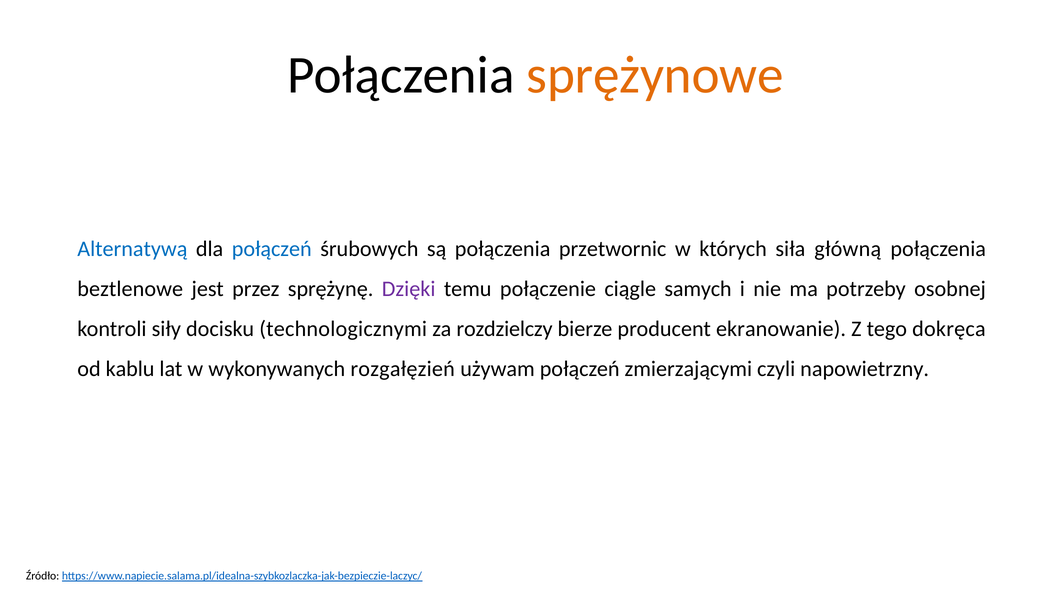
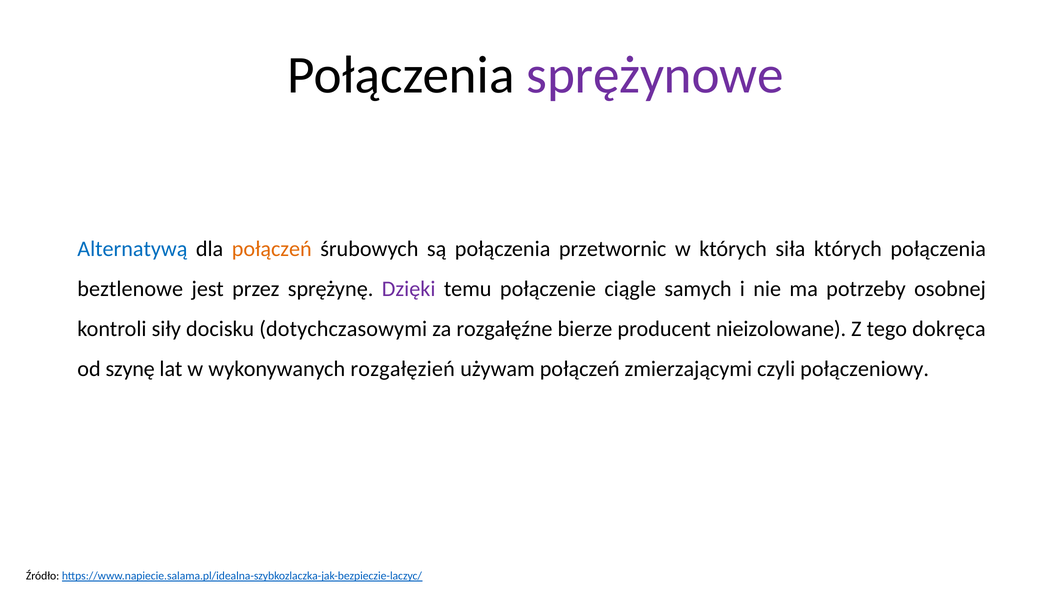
sprężynowe colour: orange -> purple
połączeń at (272, 249) colour: blue -> orange
siła główną: główną -> których
technologicznymi: technologicznymi -> dotychczasowymi
rozdzielczy: rozdzielczy -> rozgałęźne
ekranowanie: ekranowanie -> nieizolowane
kablu: kablu -> szynę
napowietrzny: napowietrzny -> połączeniowy
